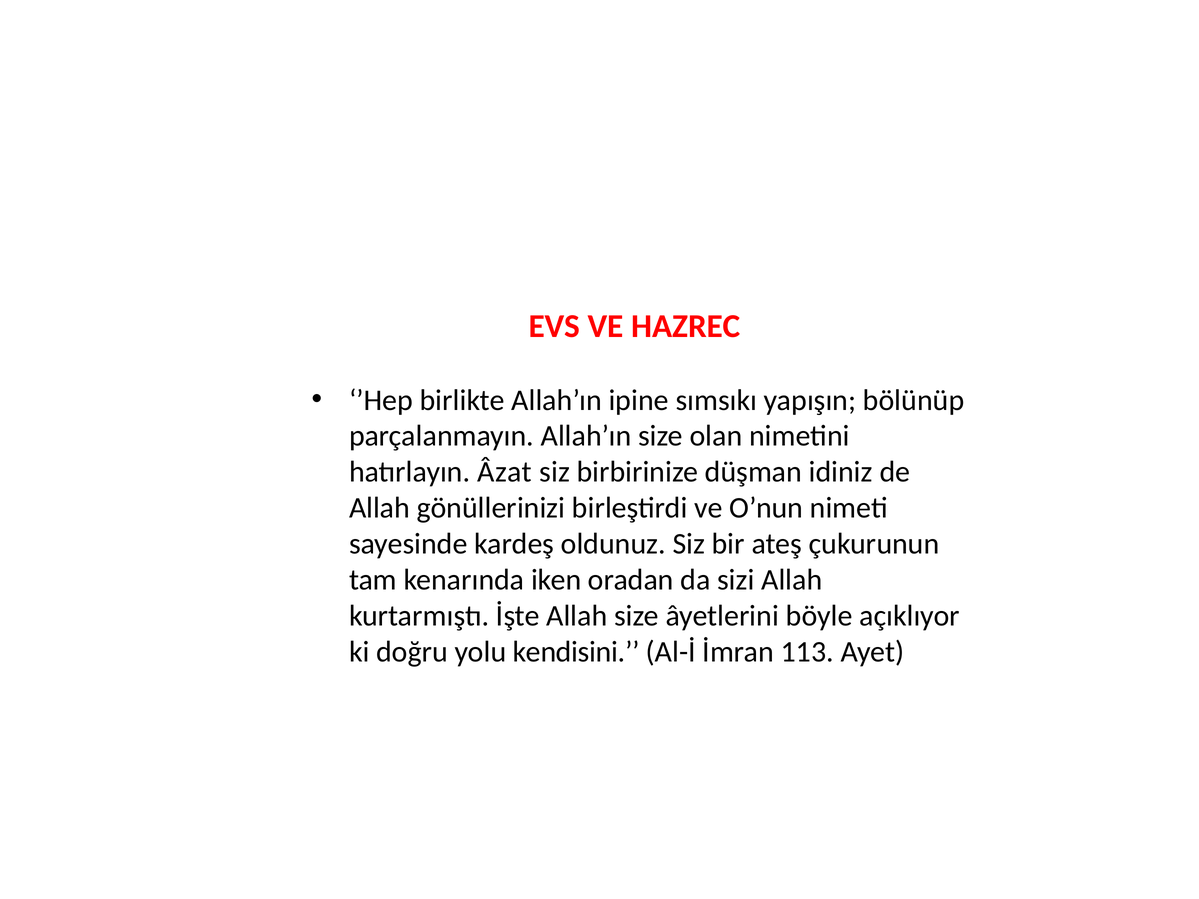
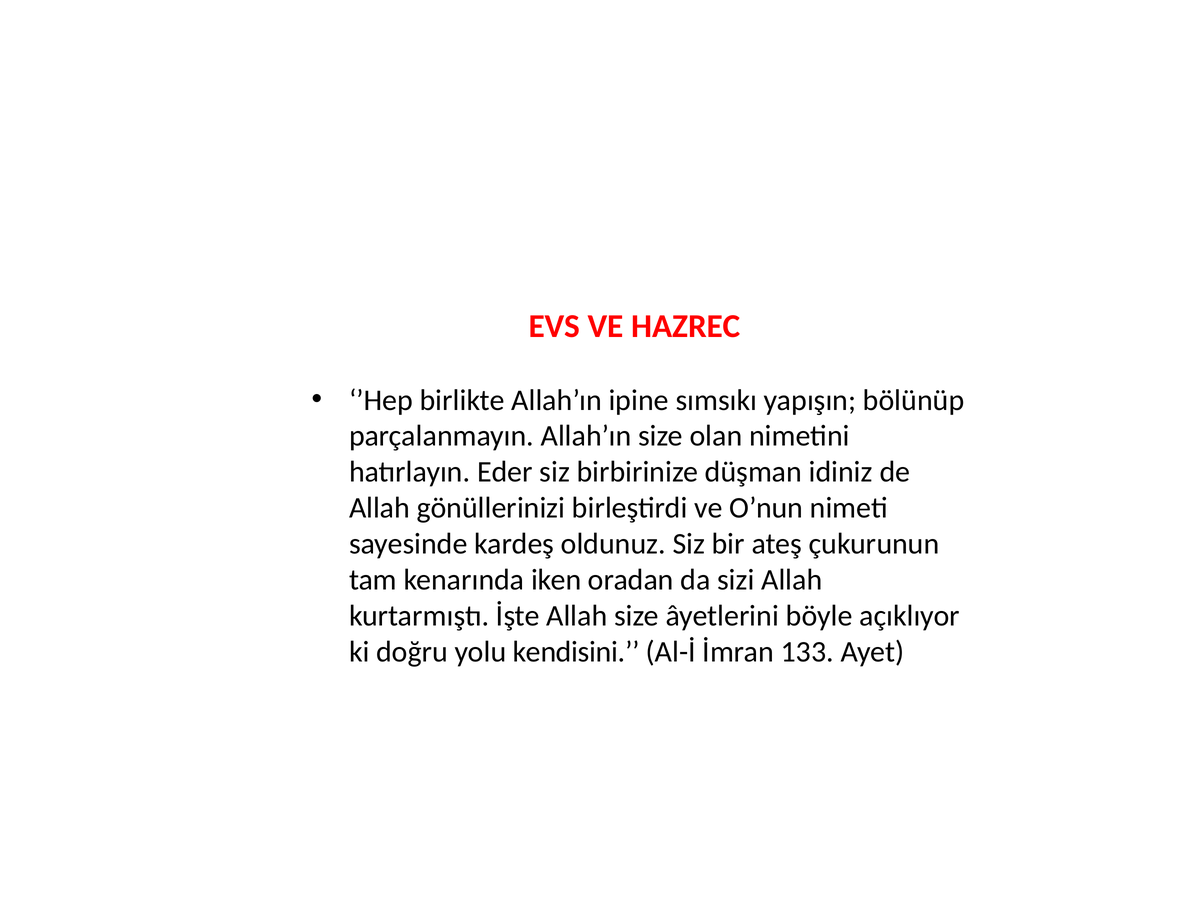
Âzat: Âzat -> Eder
113: 113 -> 133
